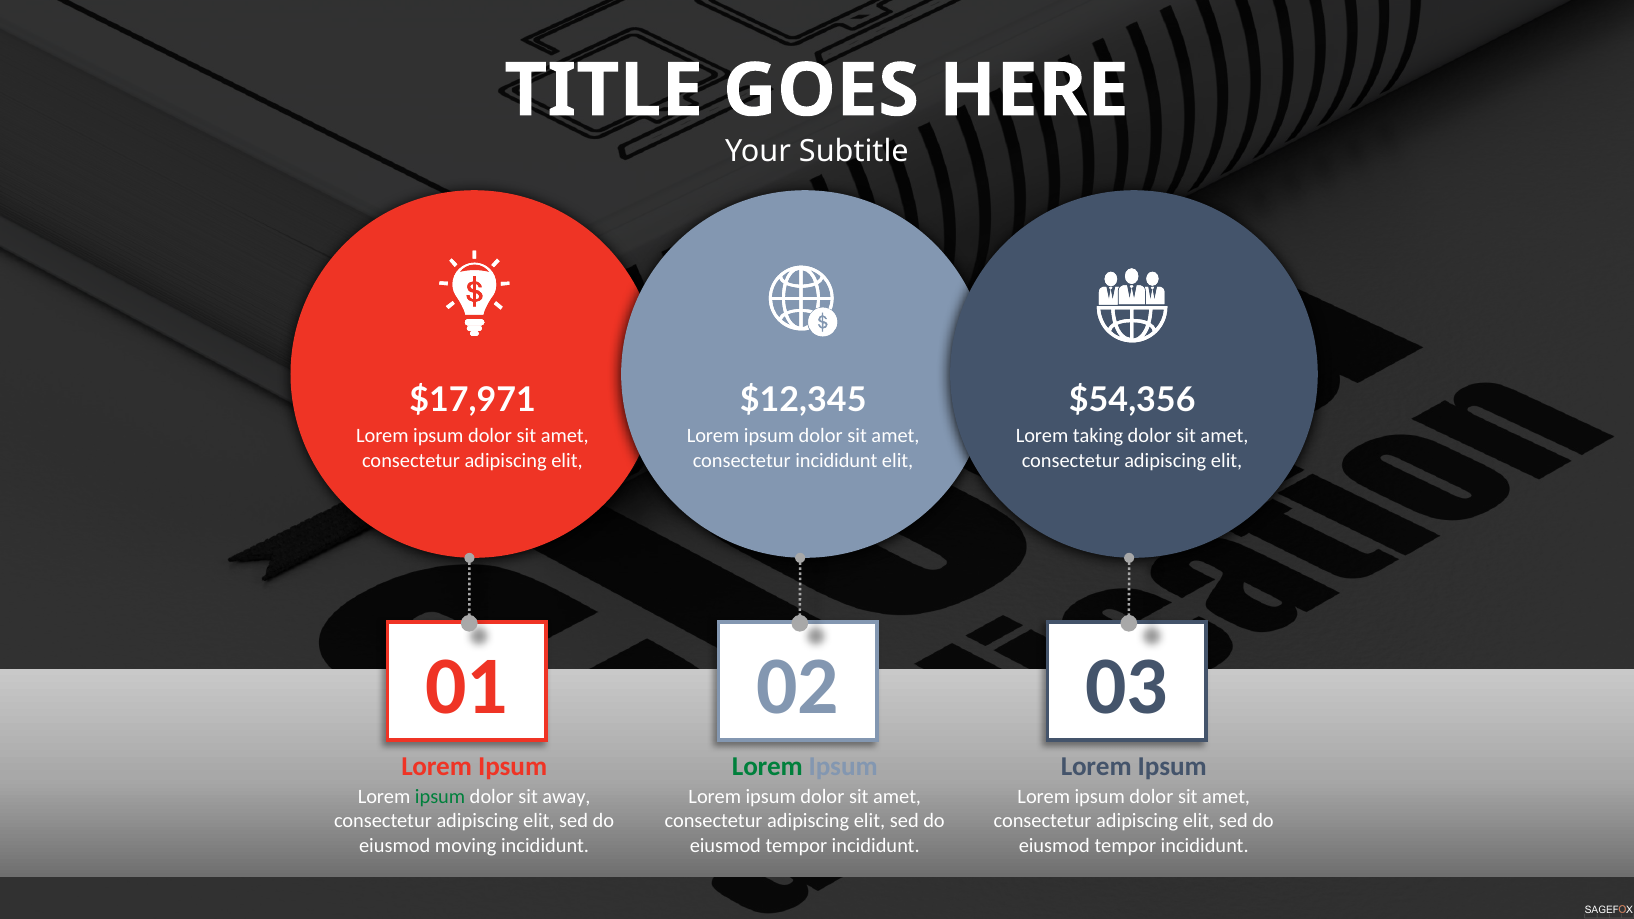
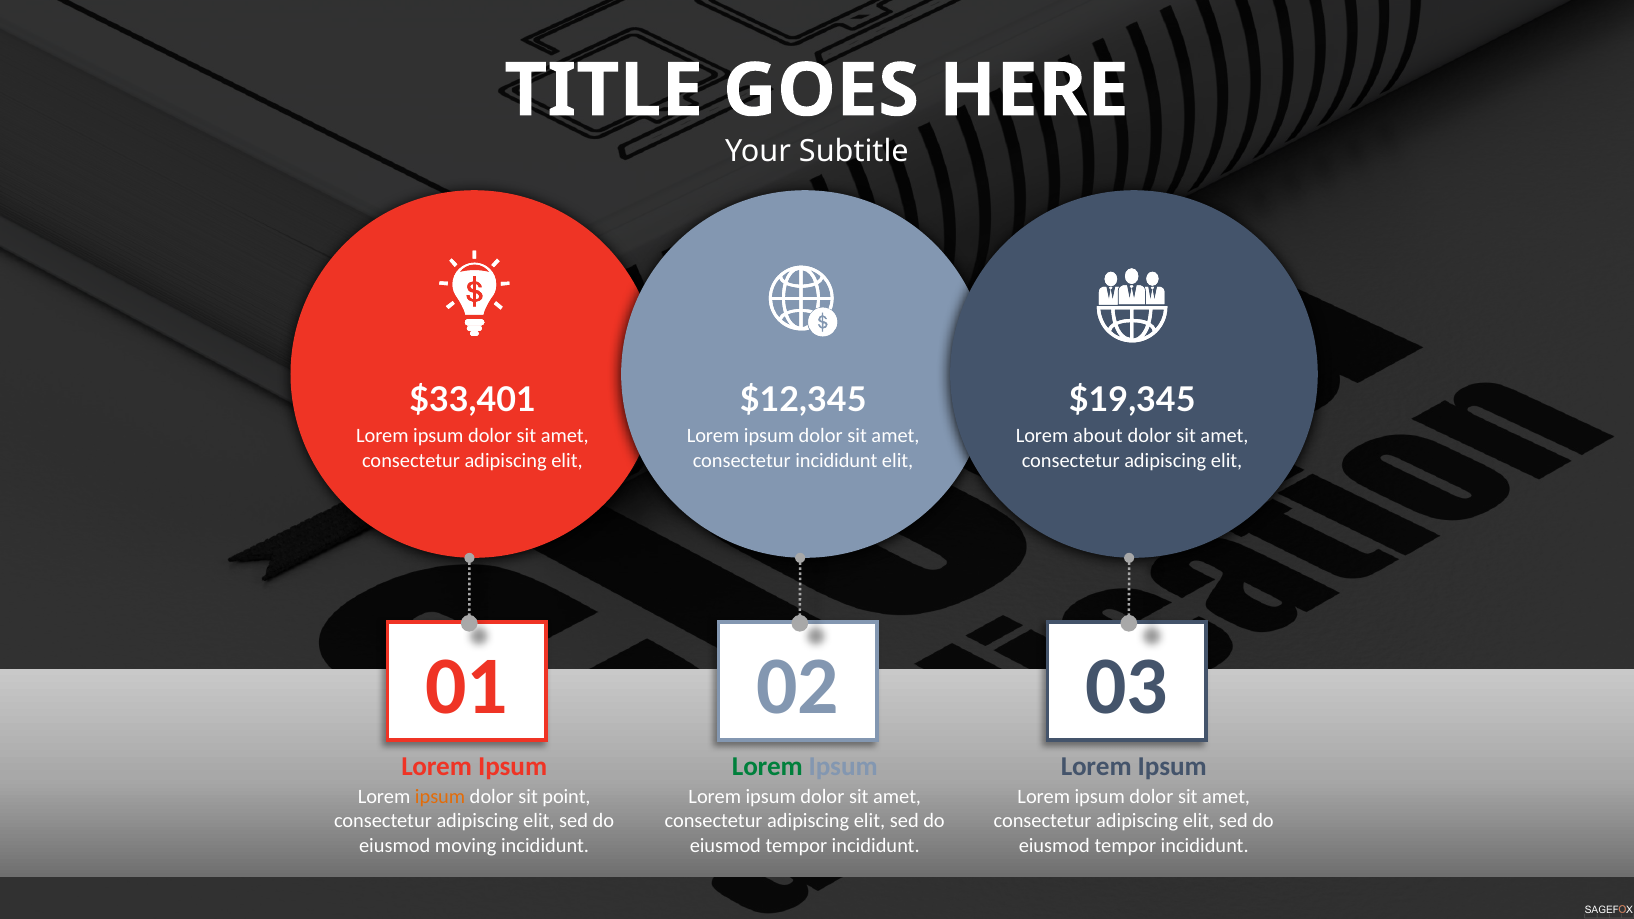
$17,971: $17,971 -> $33,401
$54,356: $54,356 -> $19,345
taking: taking -> about
ipsum at (440, 796) colour: green -> orange
away: away -> point
